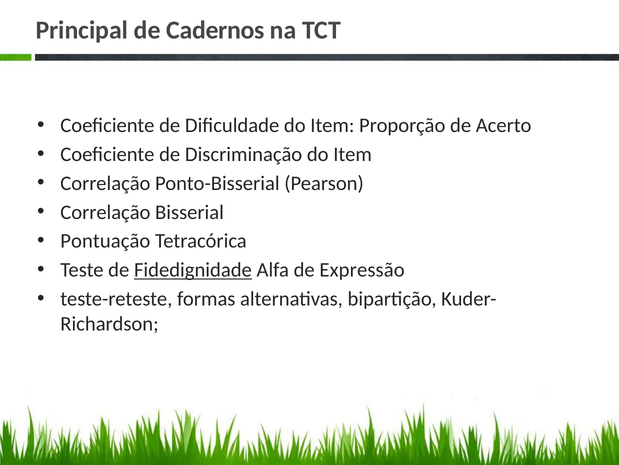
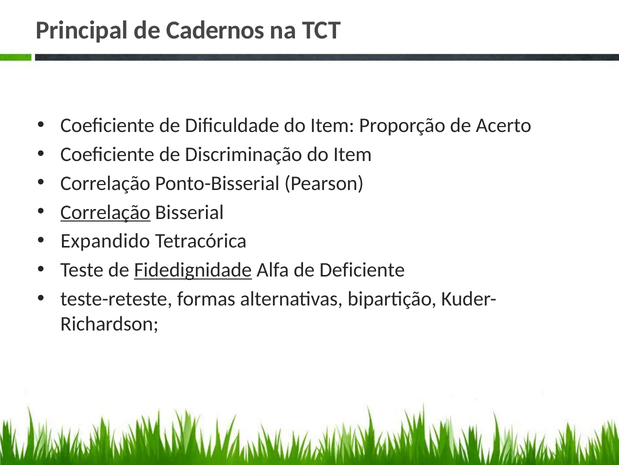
Correlação at (105, 212) underline: none -> present
Pontuação: Pontuação -> Expandido
Expressão: Expressão -> Deficiente
